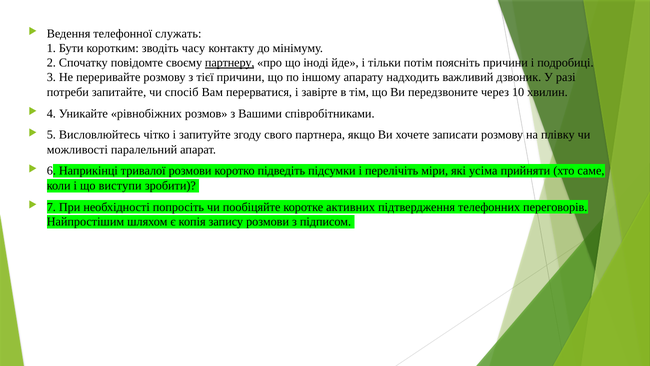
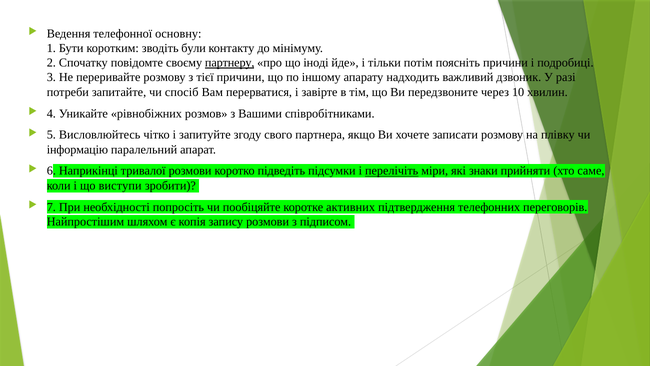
служать: служать -> основну
часу: часу -> були
можливості: можливості -> інформацію
перелічіть underline: none -> present
усіма: усіма -> знаки
